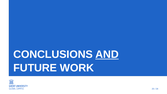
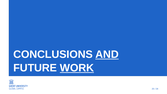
WORK underline: none -> present
